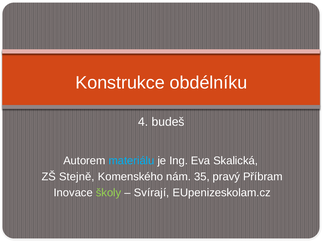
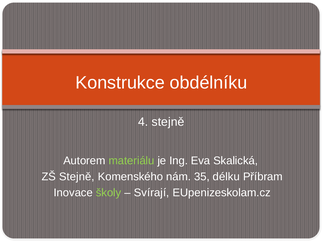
4 budeš: budeš -> stejně
materiálu colour: light blue -> light green
pravý: pravý -> délku
